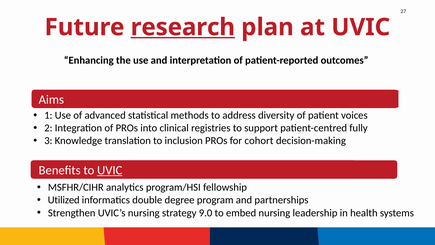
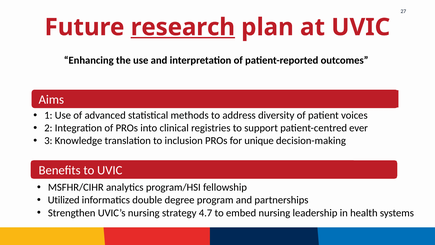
fully: fully -> ever
cohort: cohort -> unique
UVIC at (110, 170) underline: present -> none
9.0: 9.0 -> 4.7
